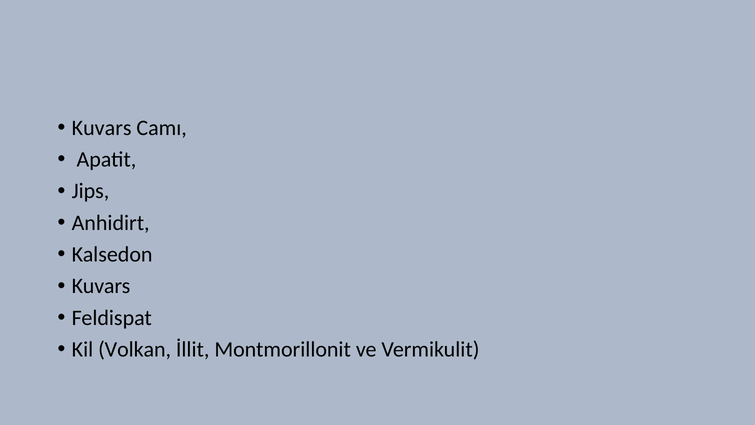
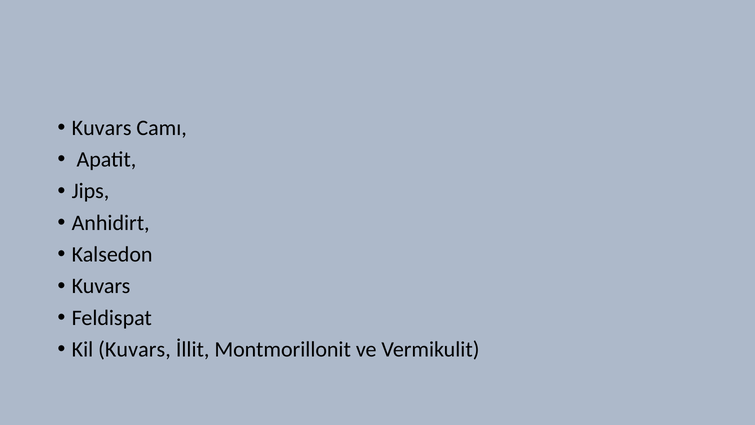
Kil Volkan: Volkan -> Kuvars
